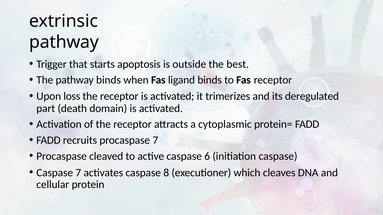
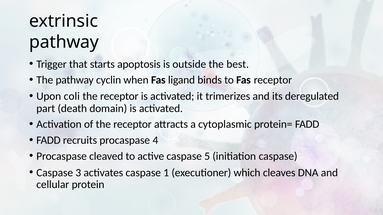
pathway binds: binds -> cyclin
loss: loss -> coli
procaspase 7: 7 -> 4
6: 6 -> 5
Caspase 7: 7 -> 3
8: 8 -> 1
